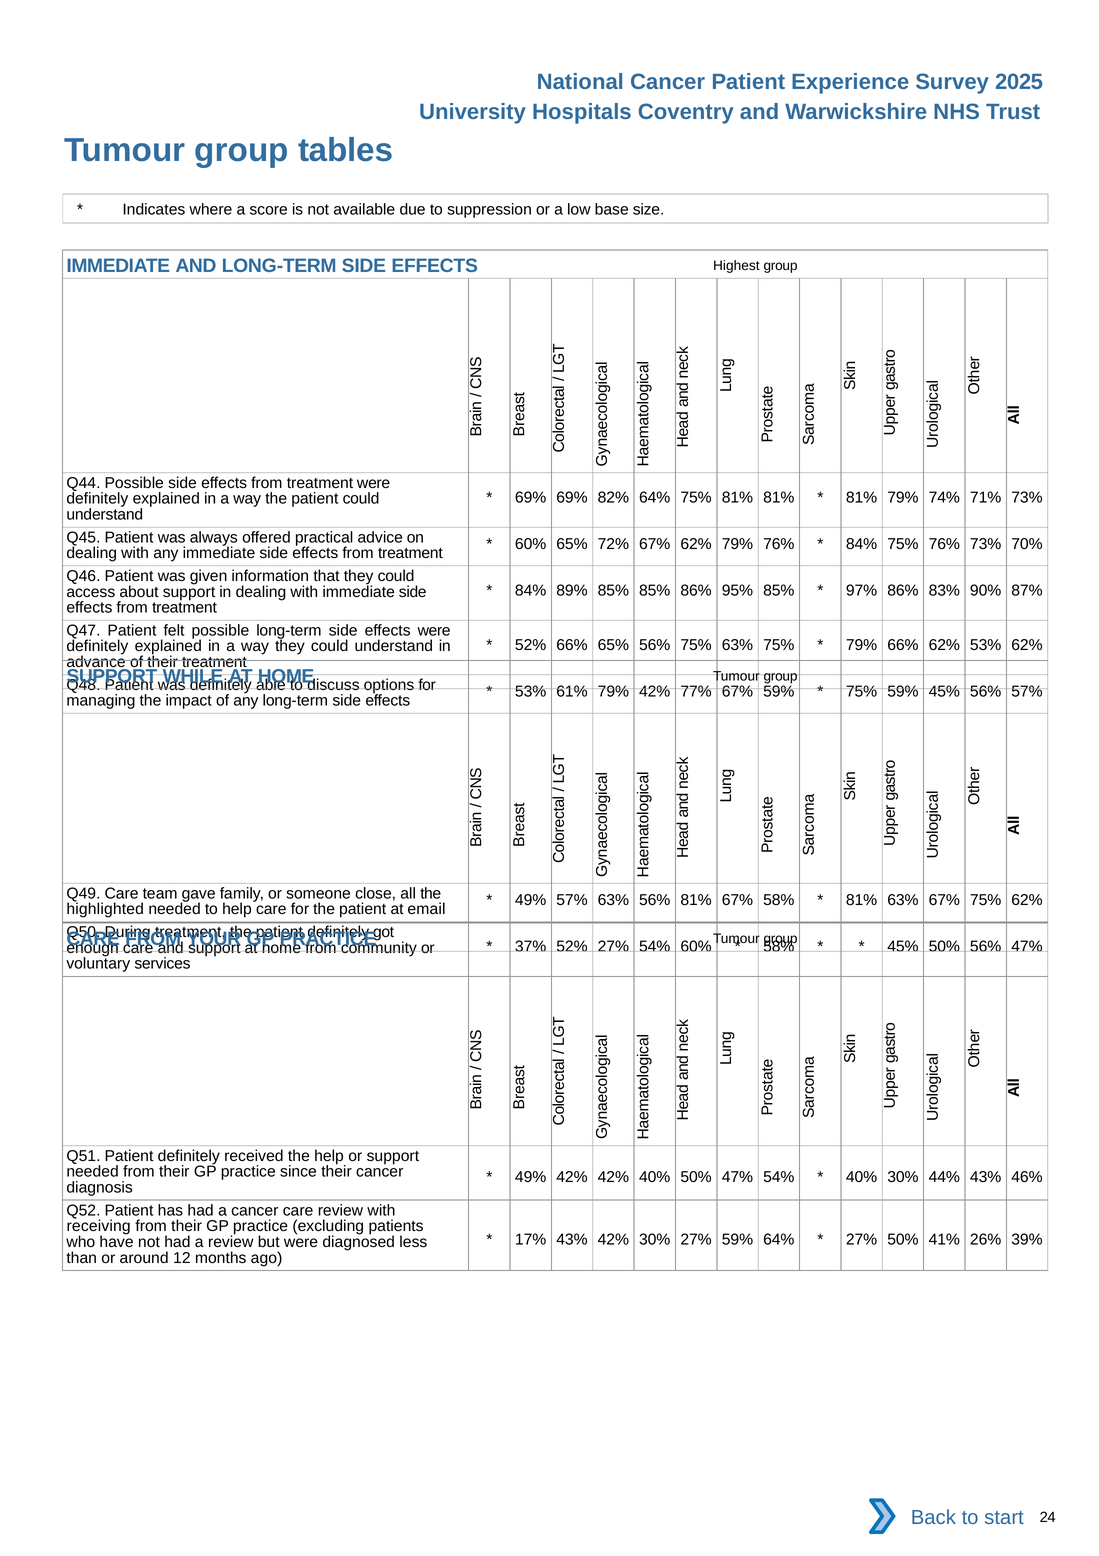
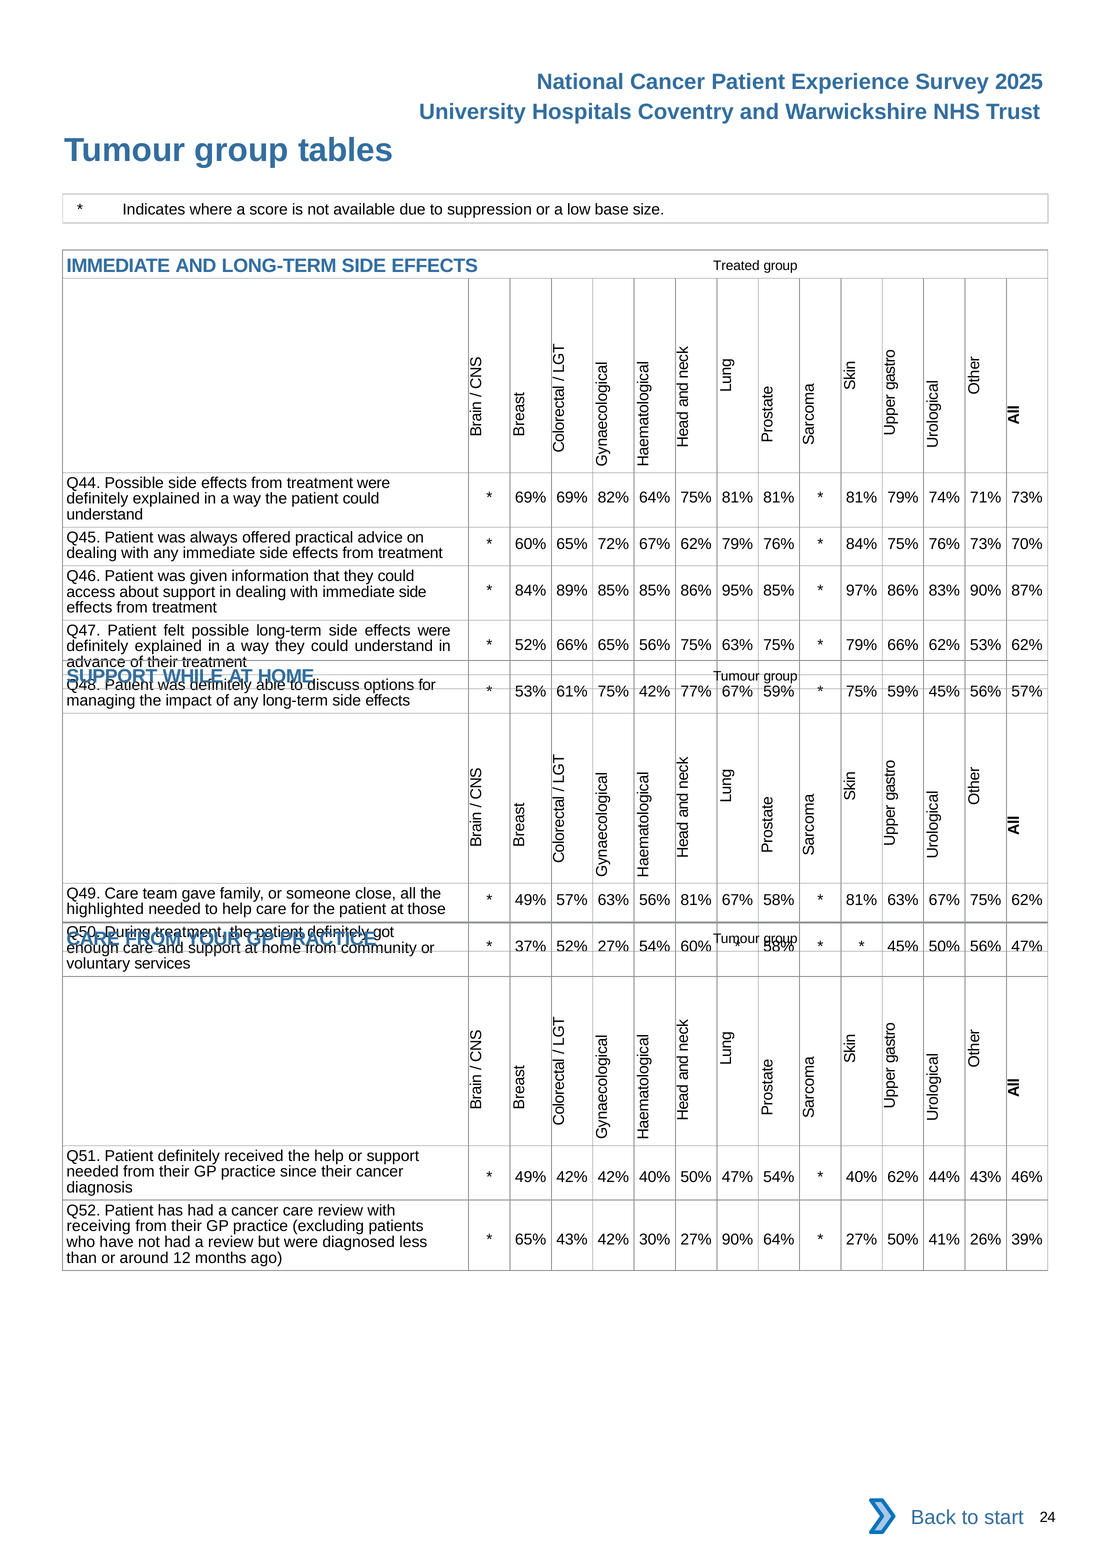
Highest: Highest -> Treated
61% 79%: 79% -> 75%
email: email -> those
40% 30%: 30% -> 62%
17% at (531, 1239): 17% -> 65%
27% 59%: 59% -> 90%
